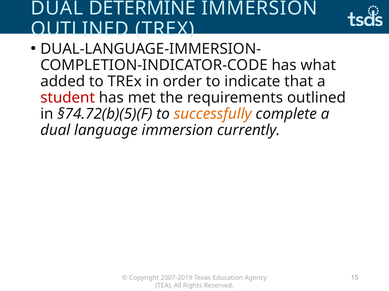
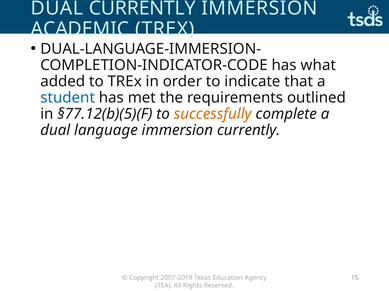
DUAL DETERMINE: DETERMINE -> CURRENTLY
OUTLINED at (80, 29): OUTLINED -> ACADEMIC
student colour: red -> blue
§74.72(b)(5)(F: §74.72(b)(5)(F -> §77.12(b)(5)(F
